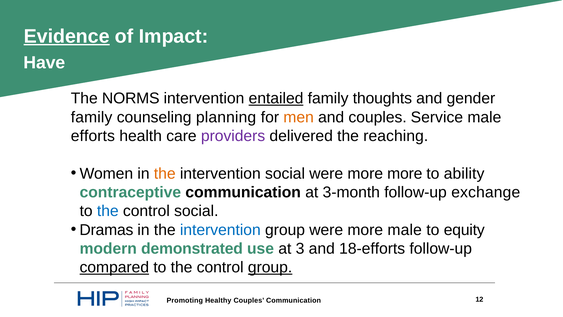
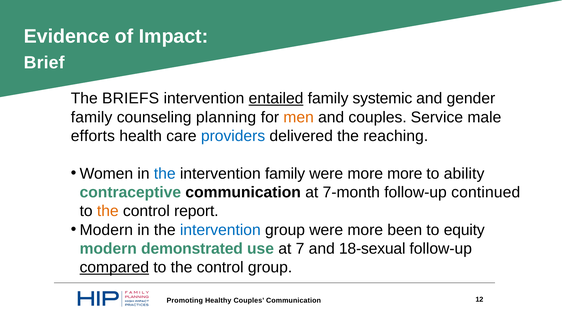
Evidence underline: present -> none
Have: Have -> Brief
NORMS: NORMS -> BRIEFS
thoughts: thoughts -> systemic
providers colour: purple -> blue
the at (165, 173) colour: orange -> blue
intervention social: social -> family
3-month: 3-month -> 7-month
exchange: exchange -> continued
the at (108, 211) colour: blue -> orange
control social: social -> report
Dramas at (106, 230): Dramas -> Modern
more male: male -> been
3: 3 -> 7
18-efforts: 18-efforts -> 18-sexual
group at (270, 267) underline: present -> none
